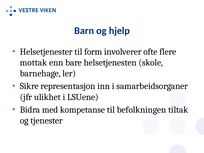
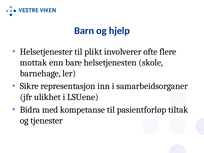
form: form -> plikt
befolkningen: befolkningen -> pasientforløp
